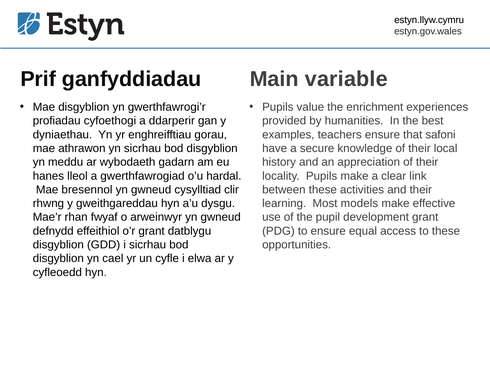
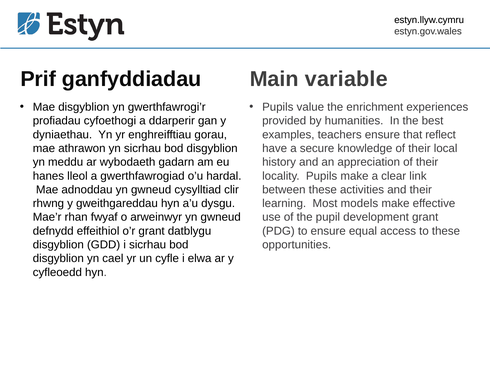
safoni: safoni -> reflect
bresennol: bresennol -> adnoddau
